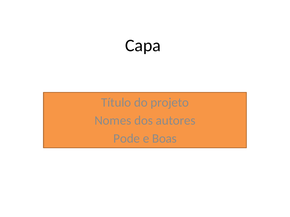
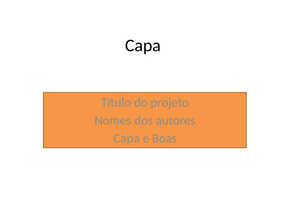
Pode at (127, 139): Pode -> Capa
